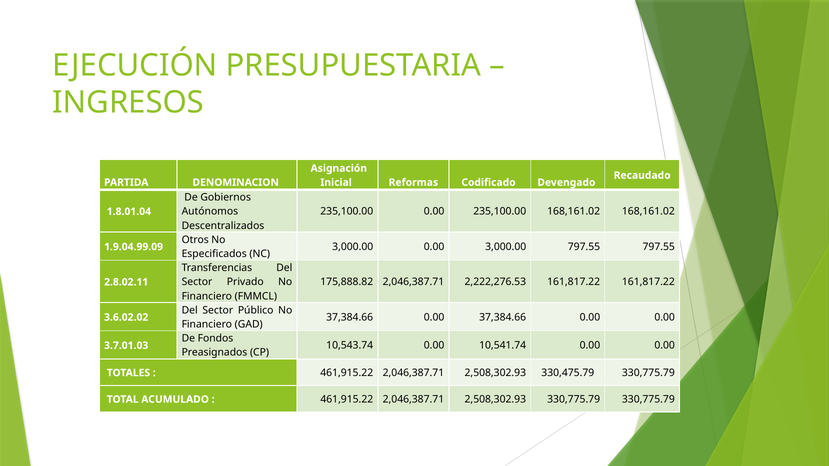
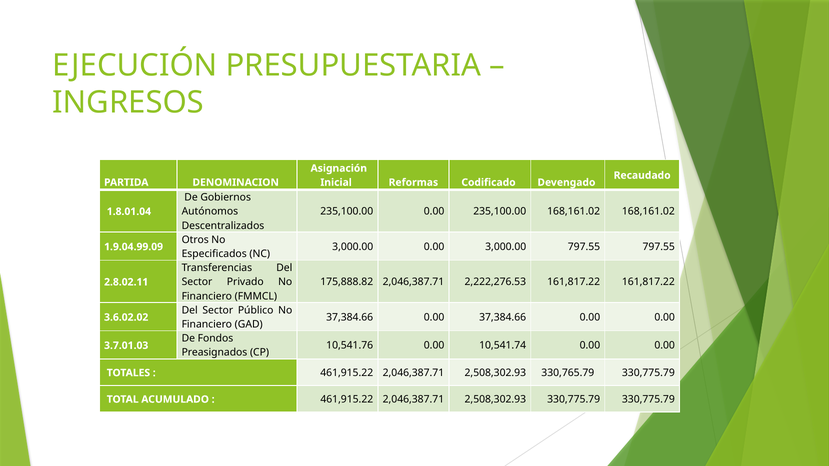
10,543.74: 10,543.74 -> 10,541.76
330,475.79: 330,475.79 -> 330,765.79
